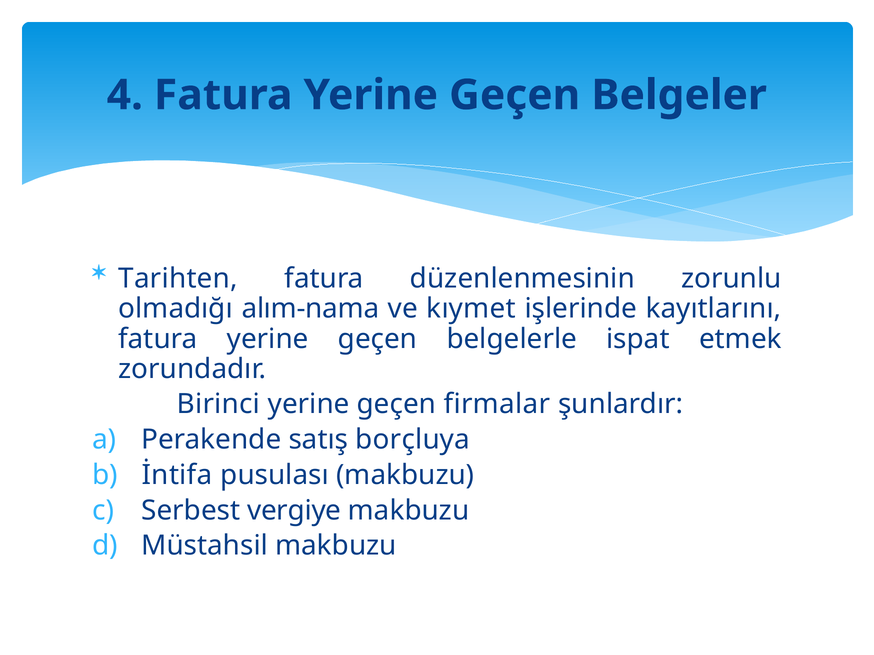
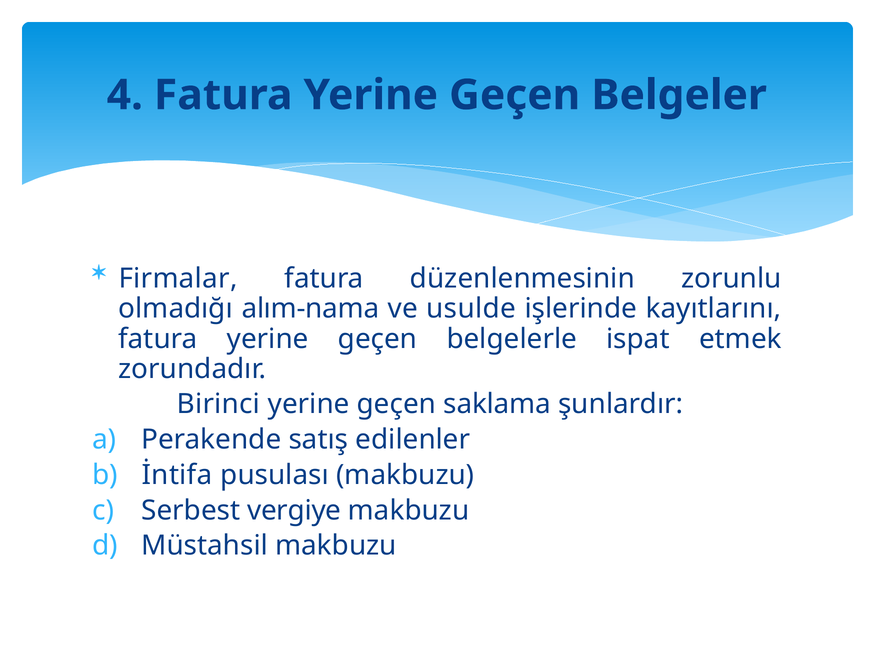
Tarihten: Tarihten -> Firmalar
kıymet: kıymet -> usulde
firmalar: firmalar -> saklama
borçluya: borçluya -> edilenler
